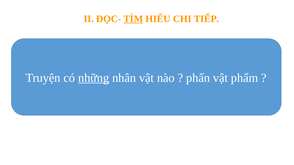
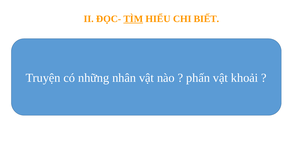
TIẾP: TIẾP -> BIẾT
những underline: present -> none
phẩm: phẩm -> khoải
